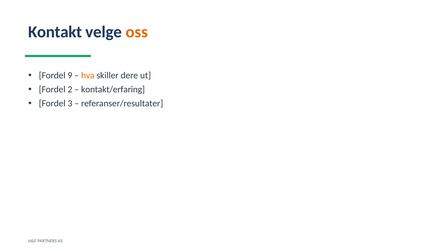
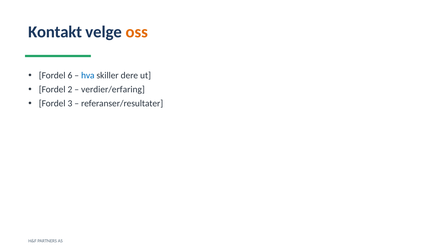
9: 9 -> 6
hva colour: orange -> blue
kontakt/erfaring: kontakt/erfaring -> verdier/erfaring
